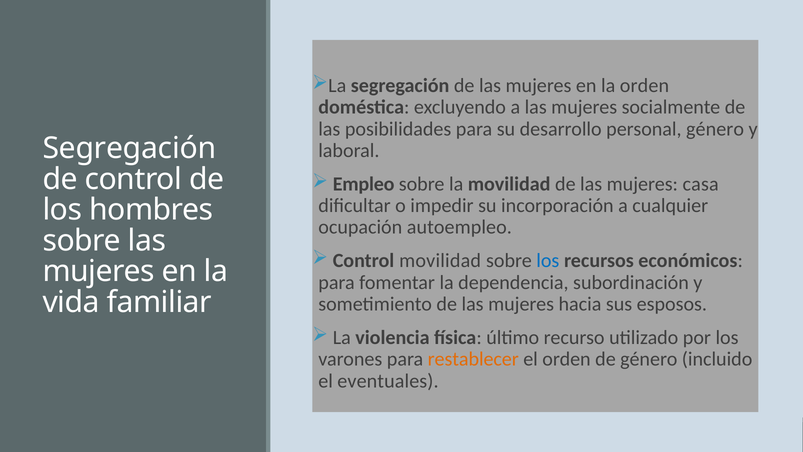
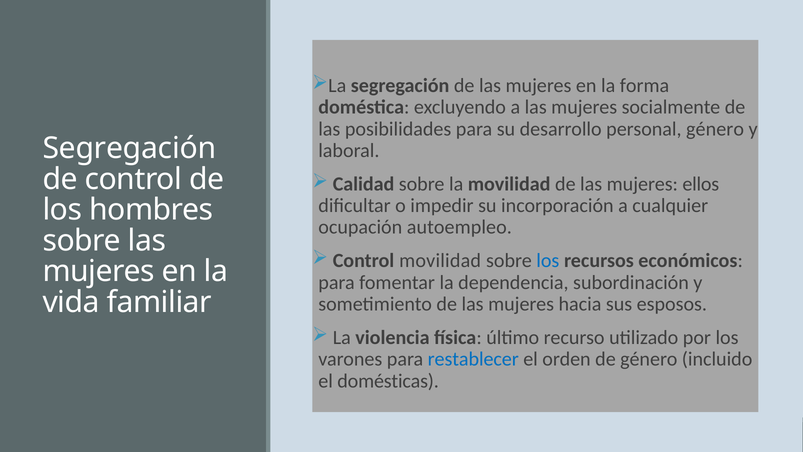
la orden: orden -> forma
Empleo: Empleo -> Calidad
casa: casa -> ellos
restablecer colour: orange -> blue
eventuales: eventuales -> domésticas
